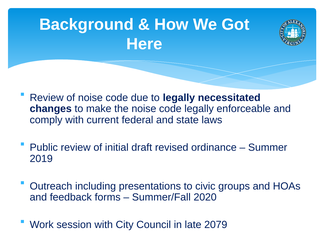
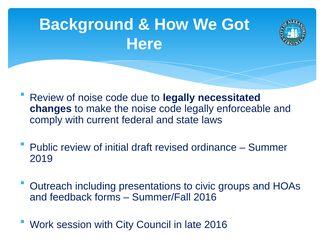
Summer/Fall 2020: 2020 -> 2016
late 2079: 2079 -> 2016
